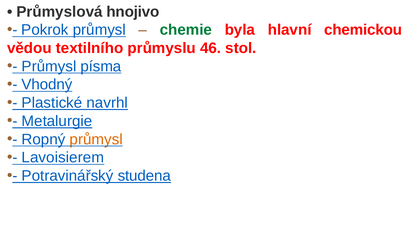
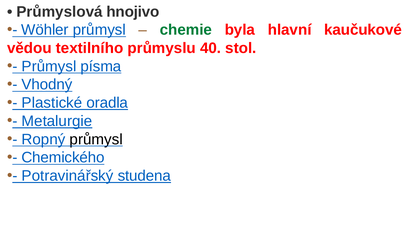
Pokrok: Pokrok -> Wöhler
chemickou: chemickou -> kaučukové
46: 46 -> 40
navrhl: navrhl -> oradla
průmysl at (96, 139) colour: orange -> black
Lavoisierem: Lavoisierem -> Chemického
